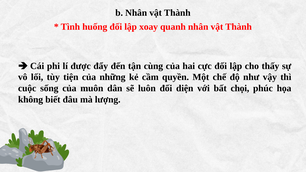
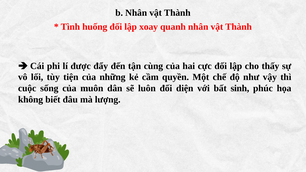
chọi: chọi -> sinh
